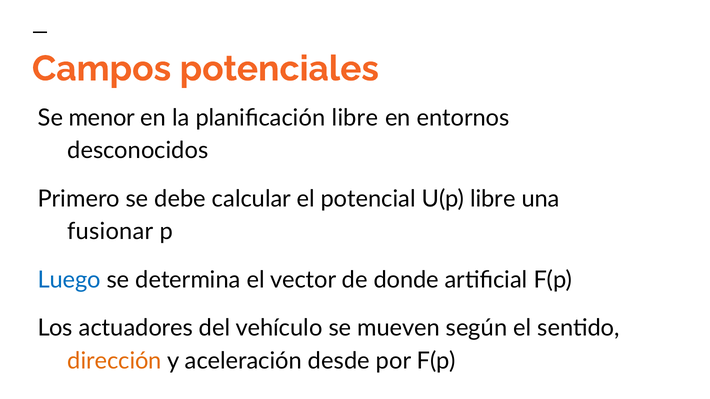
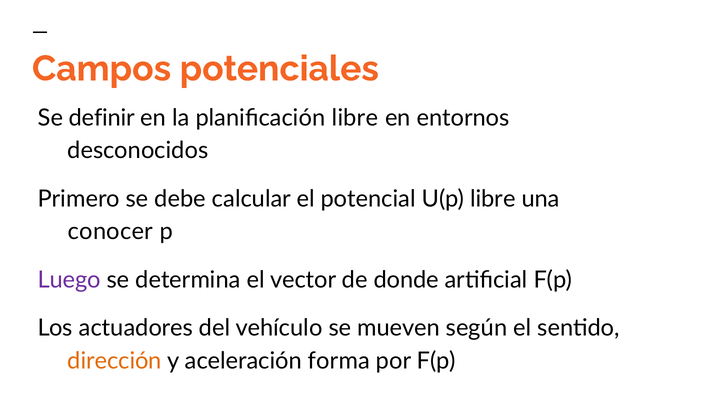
menor: menor -> definir
fusionar: fusionar -> conocer
Luego colour: blue -> purple
desde: desde -> forma
